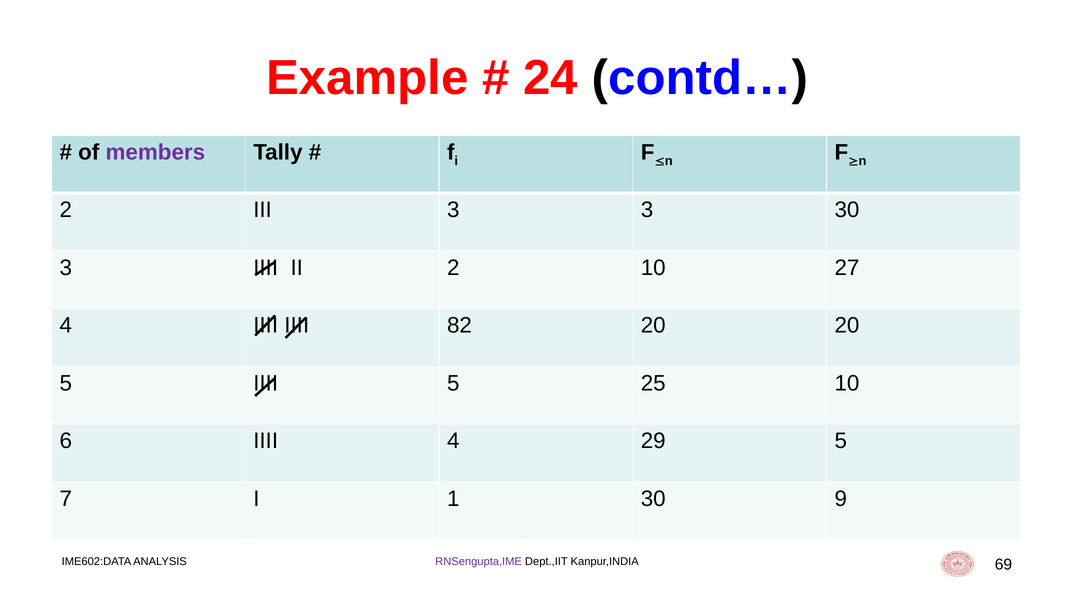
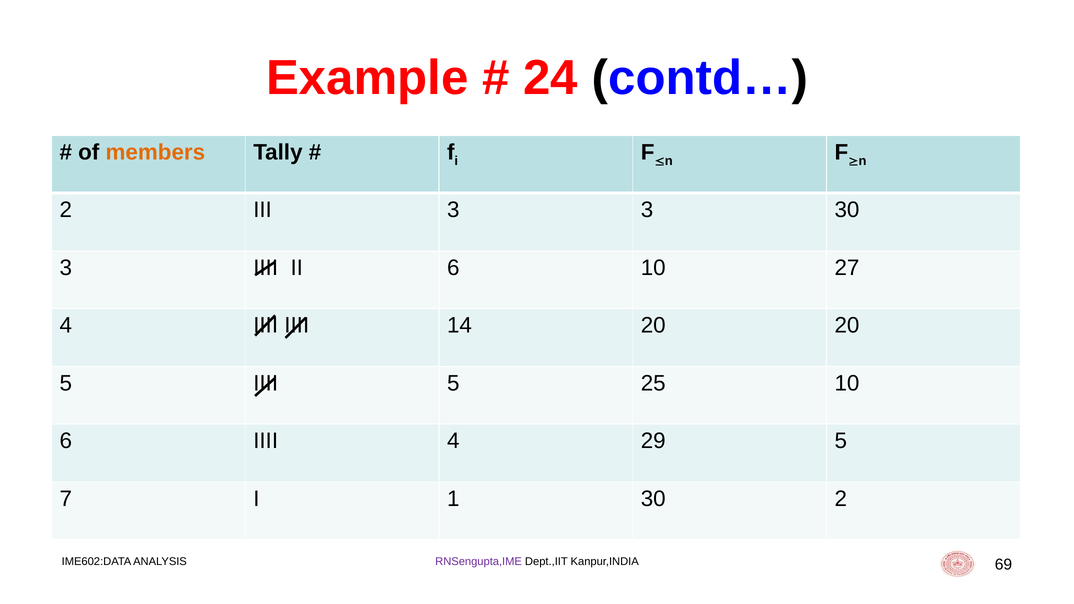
members colour: purple -> orange
II 2: 2 -> 6
82: 82 -> 14
30 9: 9 -> 2
